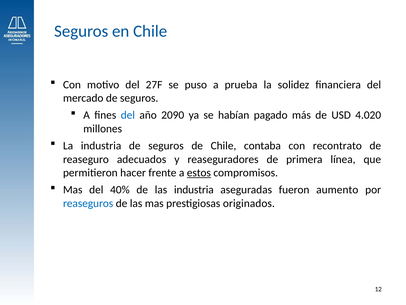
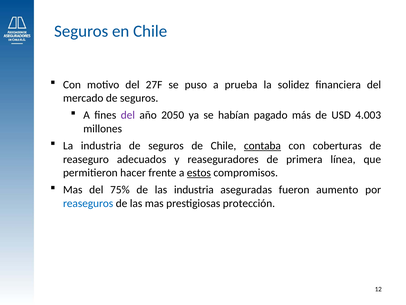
del at (128, 115) colour: blue -> purple
2090: 2090 -> 2050
4.020: 4.020 -> 4.003
contaba underline: none -> present
recontrato: recontrato -> coberturas
40%: 40% -> 75%
originados: originados -> protección
